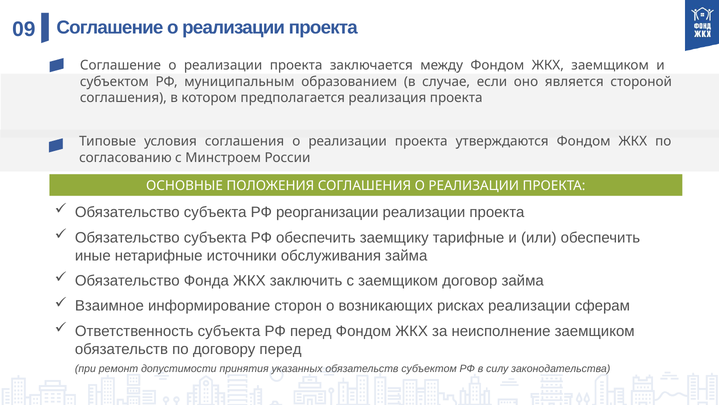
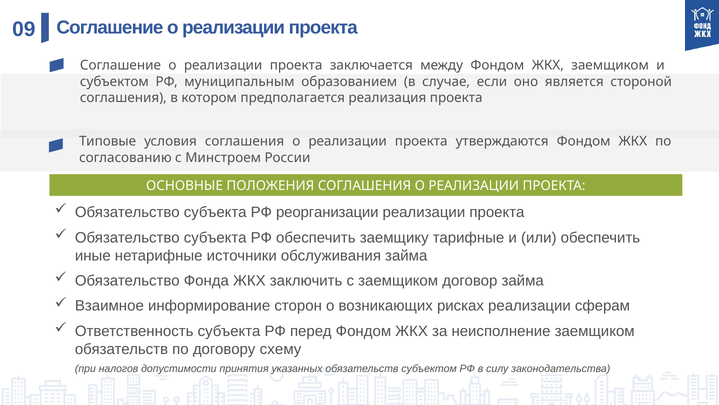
договору перед: перед -> схему
ремонт: ремонт -> налогов
